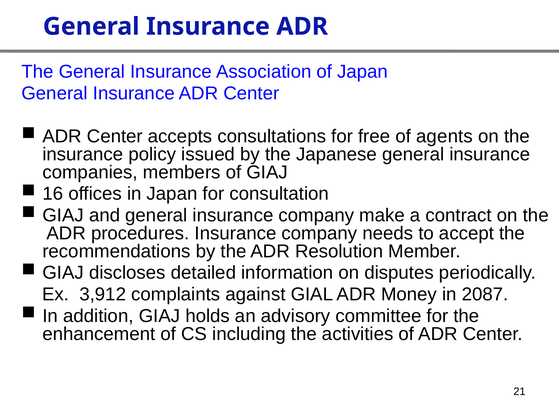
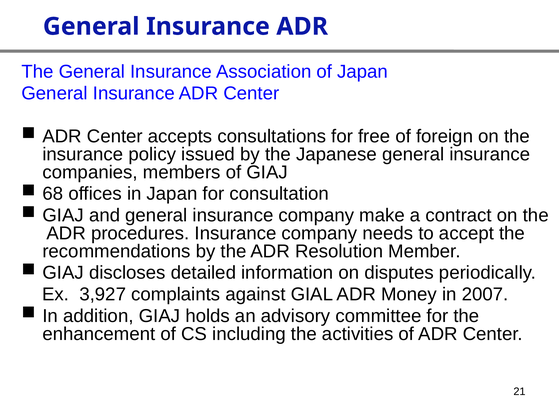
agents: agents -> foreign
16: 16 -> 68
3,912: 3,912 -> 3,927
2087: 2087 -> 2007
